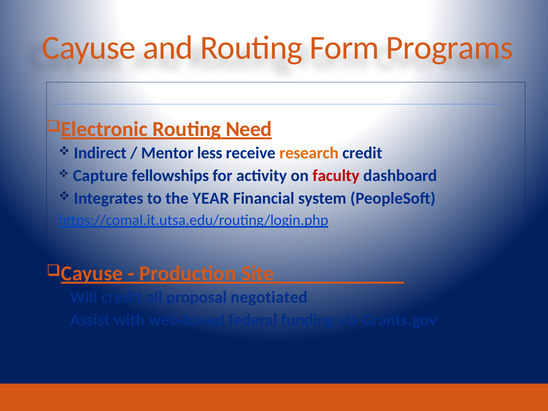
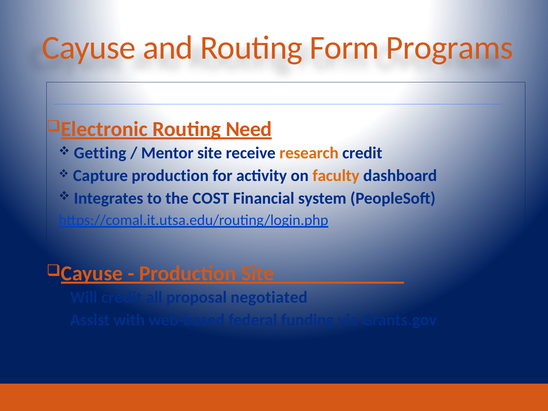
Indirect: Indirect -> Getting
Mentor less: less -> site
Capture fellowships: fellowships -> production
faculty colour: red -> orange
YEAR: YEAR -> COST
